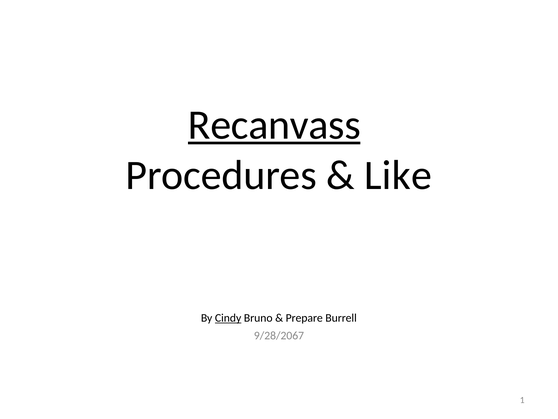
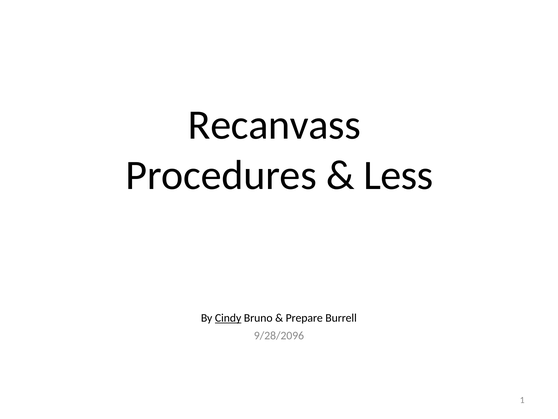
Recanvass underline: present -> none
Like: Like -> Less
9/28/2067: 9/28/2067 -> 9/28/2096
